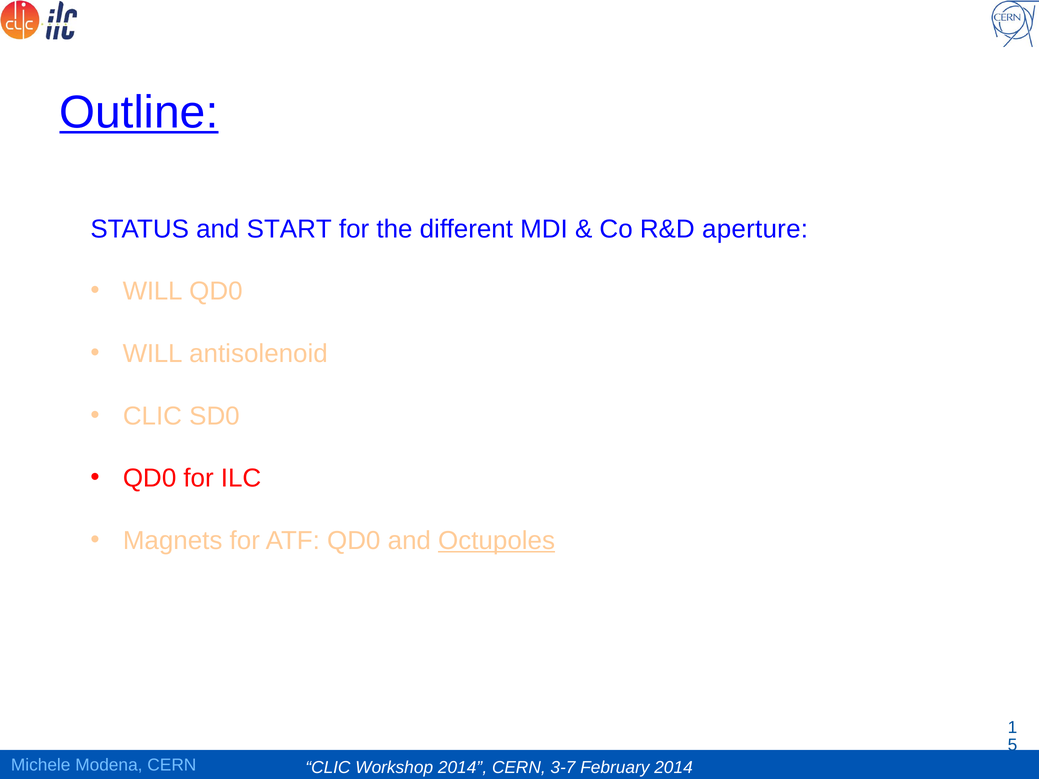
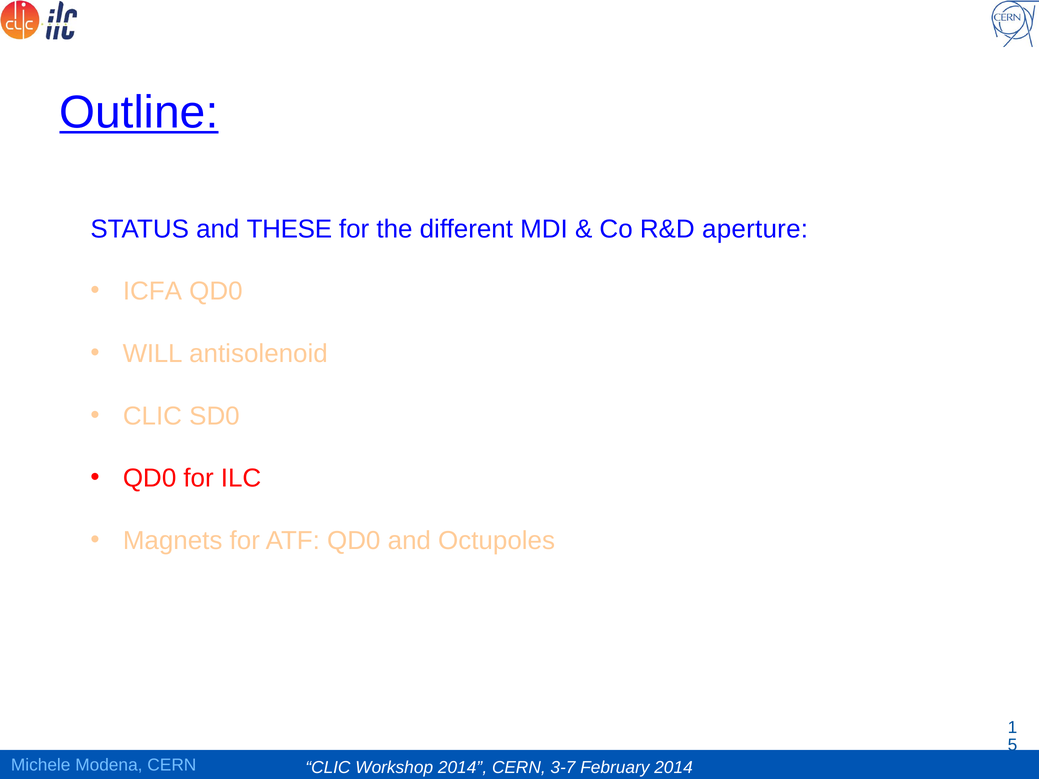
START: START -> THESE
WILL at (153, 291): WILL -> ICFA
Octupoles underline: present -> none
